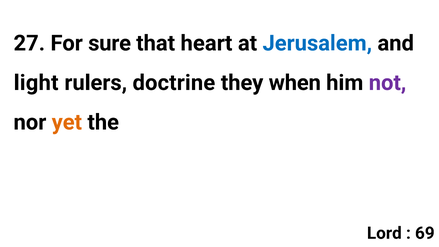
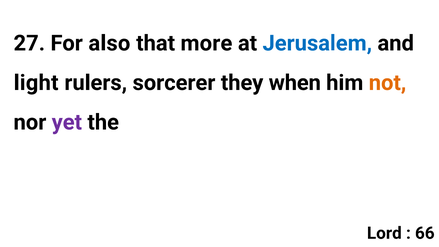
sure: sure -> also
heart: heart -> more
doctrine: doctrine -> sorcerer
not colour: purple -> orange
yet colour: orange -> purple
69: 69 -> 66
